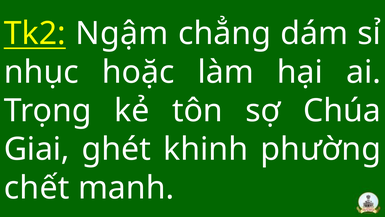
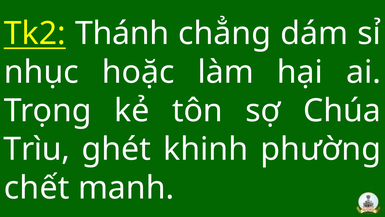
Ngậm: Ngậm -> Thánh
Giai: Giai -> Trìu
